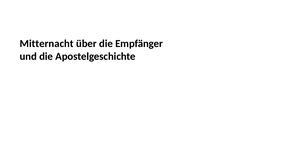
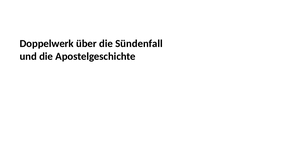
Mitternacht: Mitternacht -> Doppelwerk
Empfänger: Empfänger -> Sündenfall
